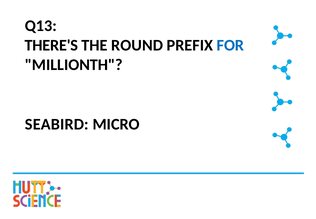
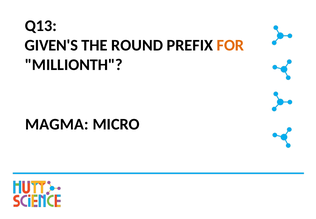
THERE'S: THERE'S -> GIVEN'S
FOR colour: blue -> orange
SEABIRD: SEABIRD -> MAGMA
